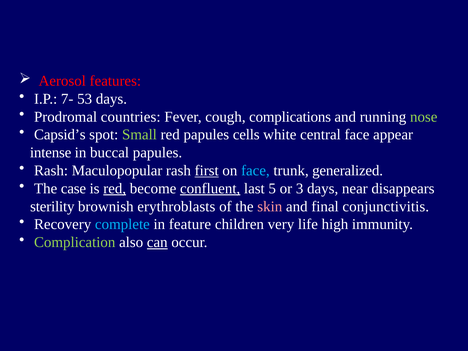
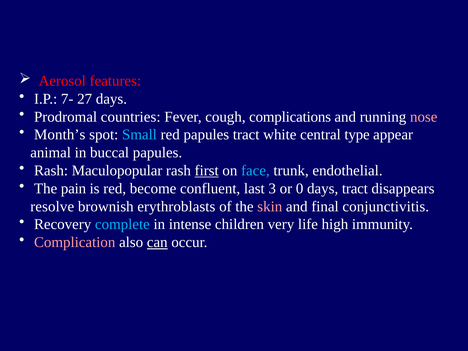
53: 53 -> 27
nose colour: light green -> pink
Capsid’s: Capsid’s -> Month’s
Small colour: light green -> light blue
papules cells: cells -> tract
central face: face -> type
intense: intense -> animal
generalized: generalized -> endothelial
case: case -> pain
red at (115, 189) underline: present -> none
confluent underline: present -> none
5: 5 -> 3
3: 3 -> 0
days near: near -> tract
sterility: sterility -> resolve
feature: feature -> intense
Complication colour: light green -> pink
